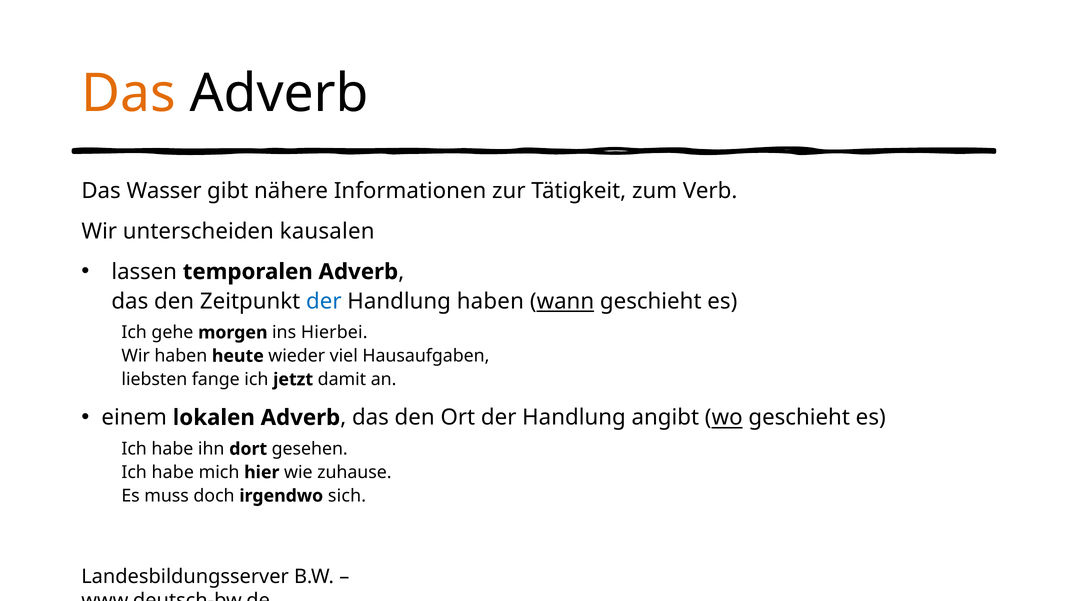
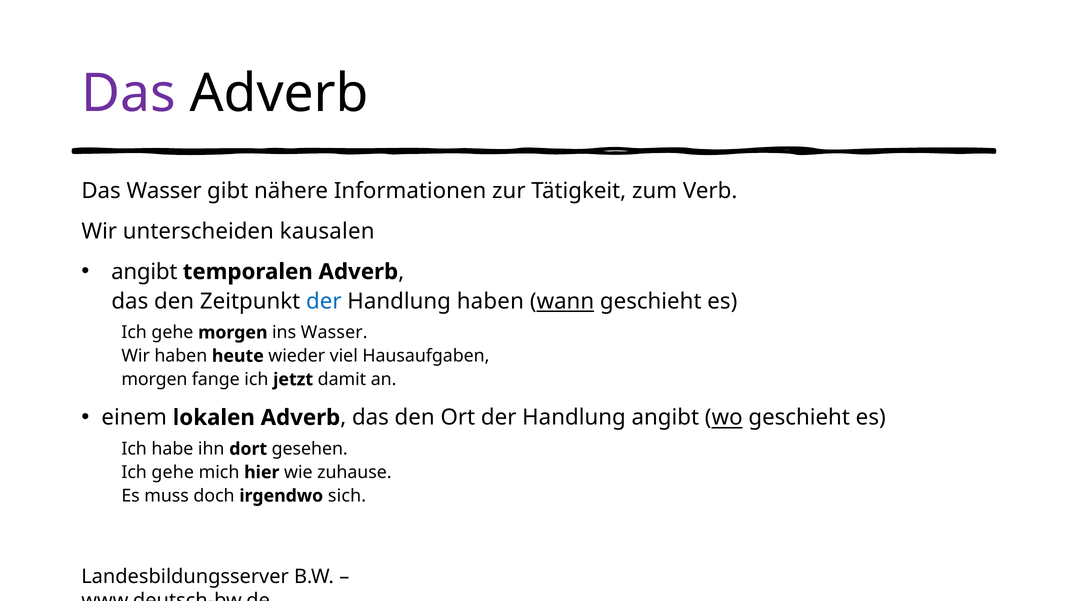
Das at (129, 94) colour: orange -> purple
lassen at (144, 272): lassen -> angibt
ins Hierbei: Hierbei -> Wasser
liebsten at (154, 379): liebsten -> morgen
habe at (173, 472): habe -> gehe
